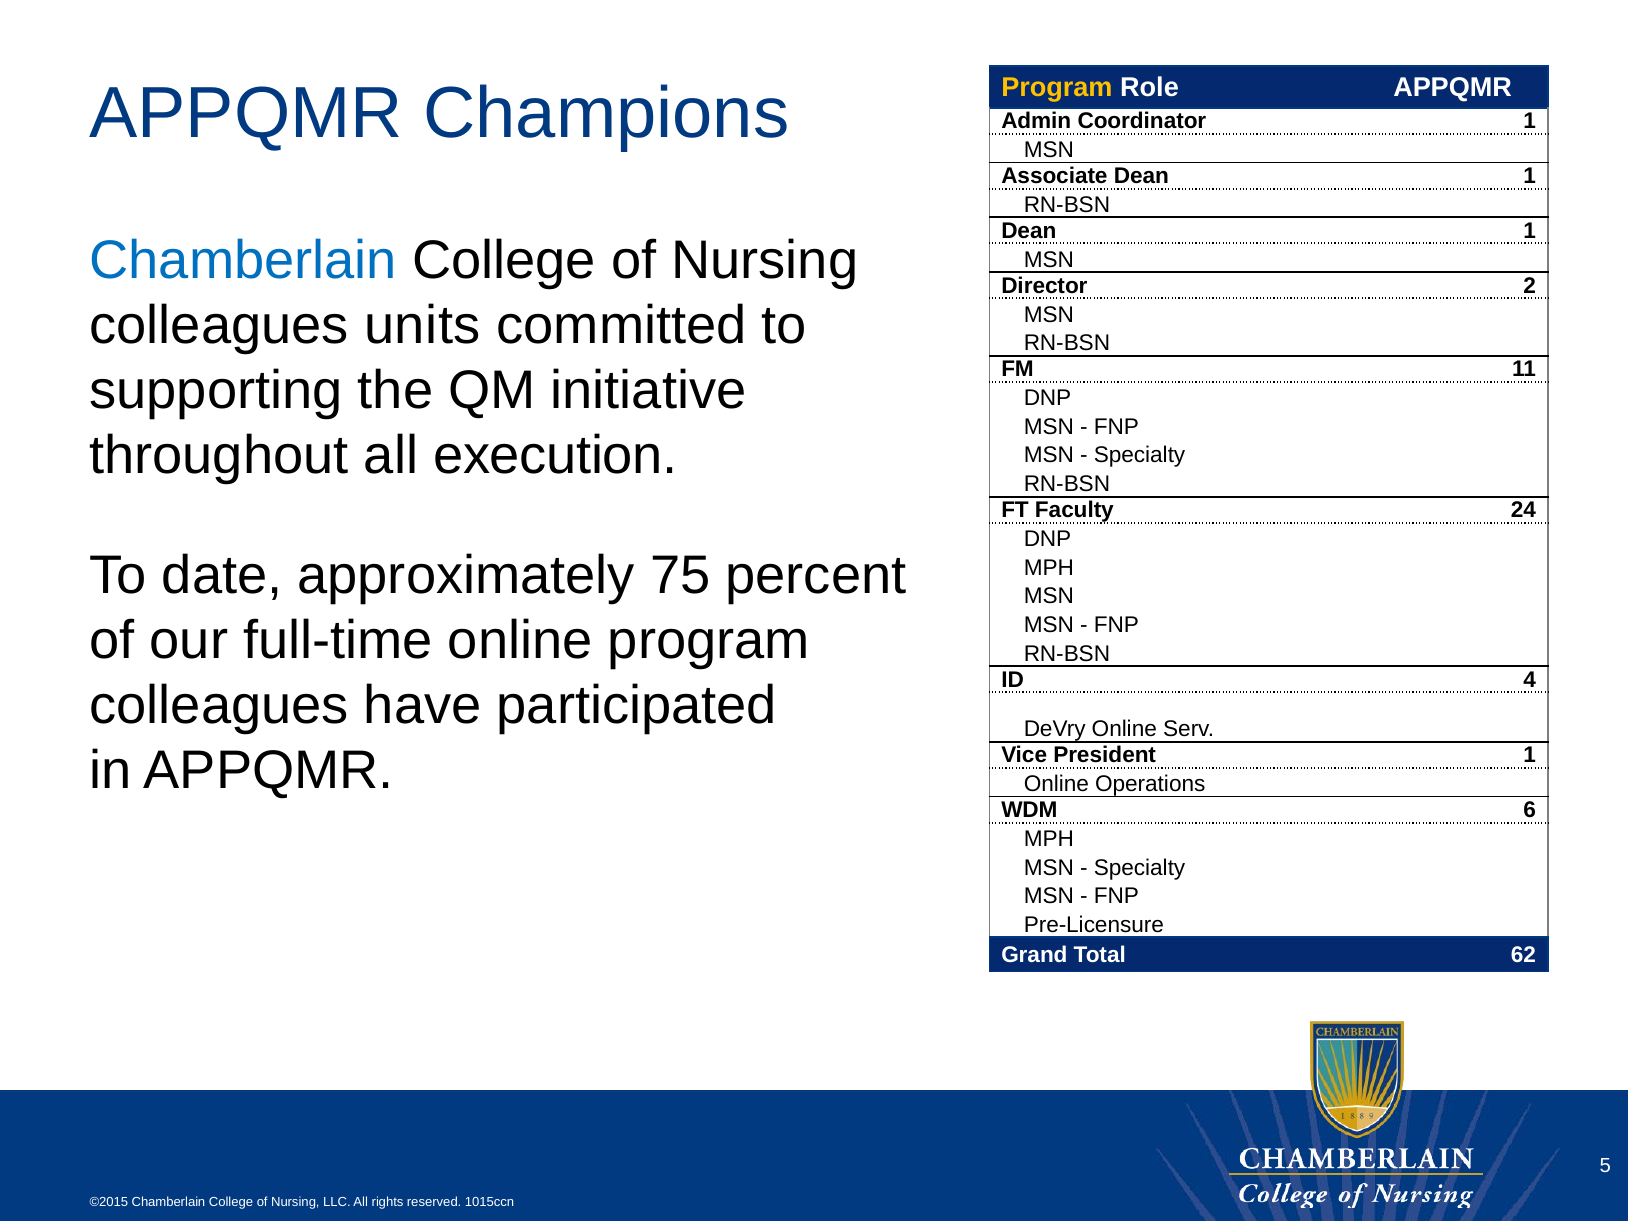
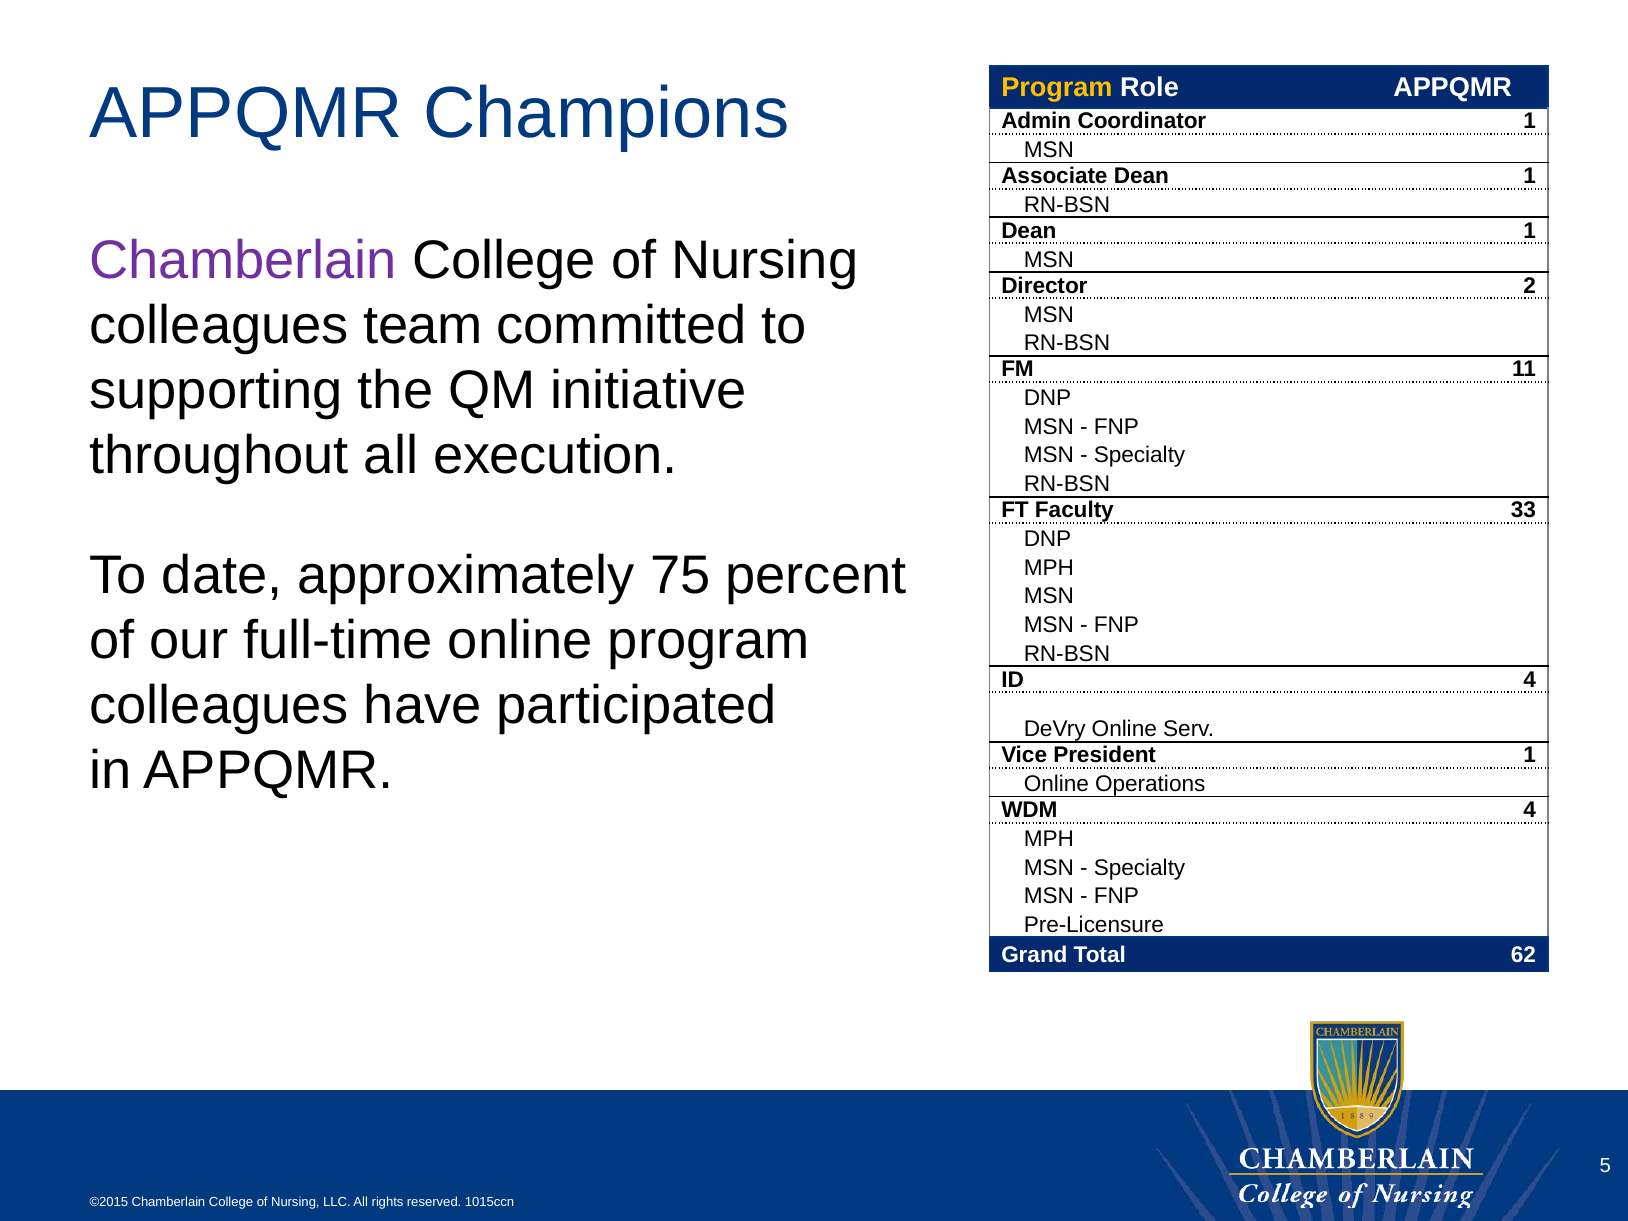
Chamberlain at (243, 260) colour: blue -> purple
units: units -> team
24: 24 -> 33
WDM 6: 6 -> 4
